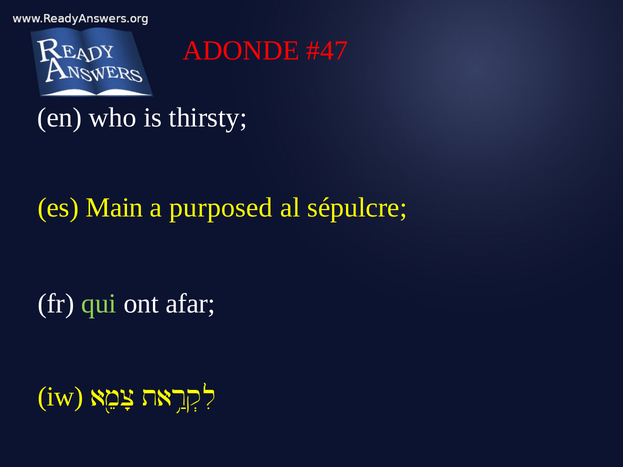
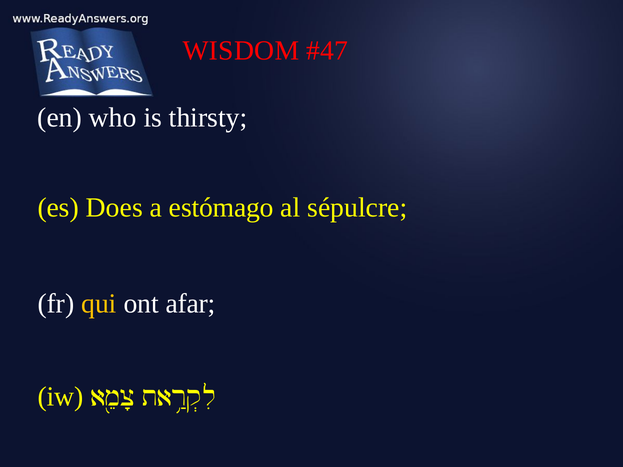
ADONDE: ADONDE -> WISDOM
Main: Main -> Does
purposed: purposed -> estómago
qui colour: light green -> yellow
